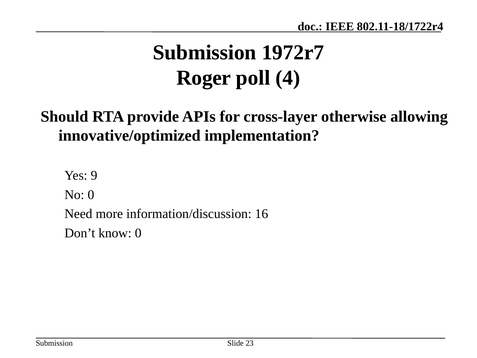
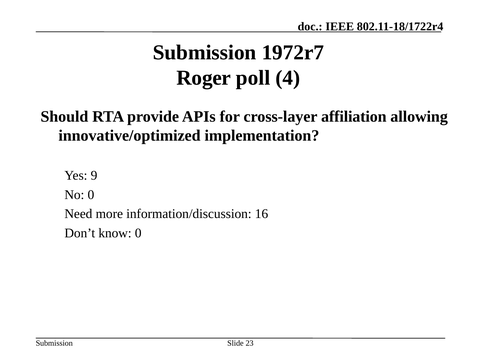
otherwise: otherwise -> affiliation
